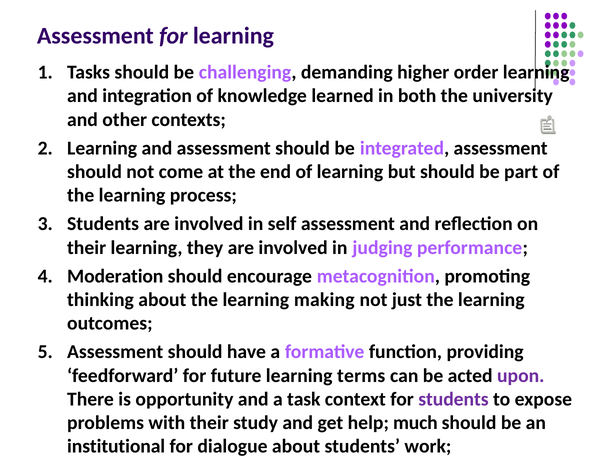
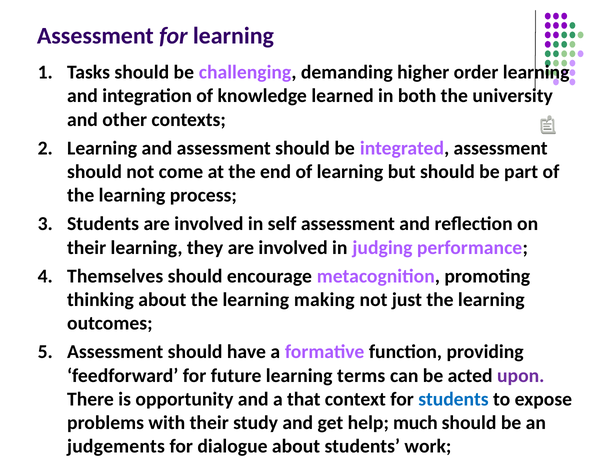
Moderation: Moderation -> Themselves
task: task -> that
students at (453, 399) colour: purple -> blue
institutional: institutional -> judgements
